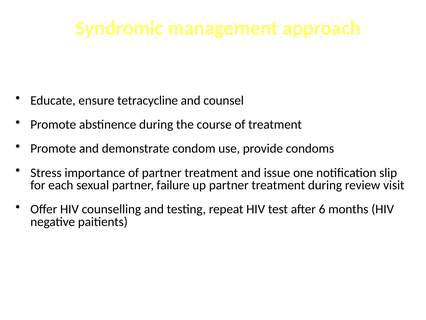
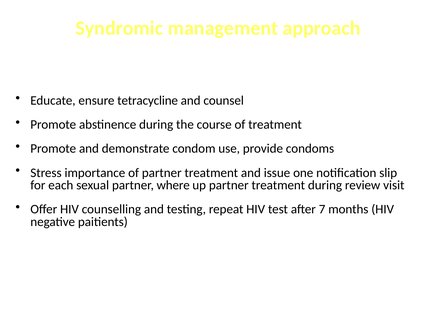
failure: failure -> where
6: 6 -> 7
